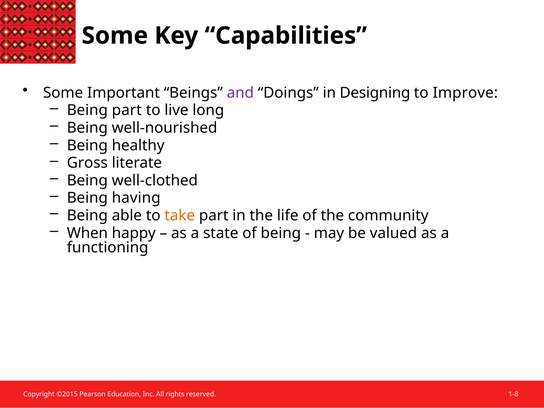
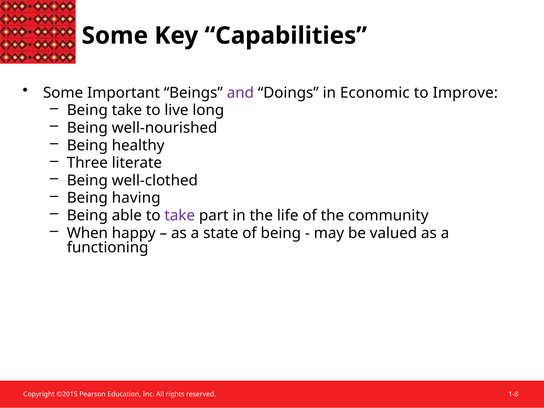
Designing: Designing -> Economic
Being part: part -> take
Gross: Gross -> Three
take at (180, 216) colour: orange -> purple
